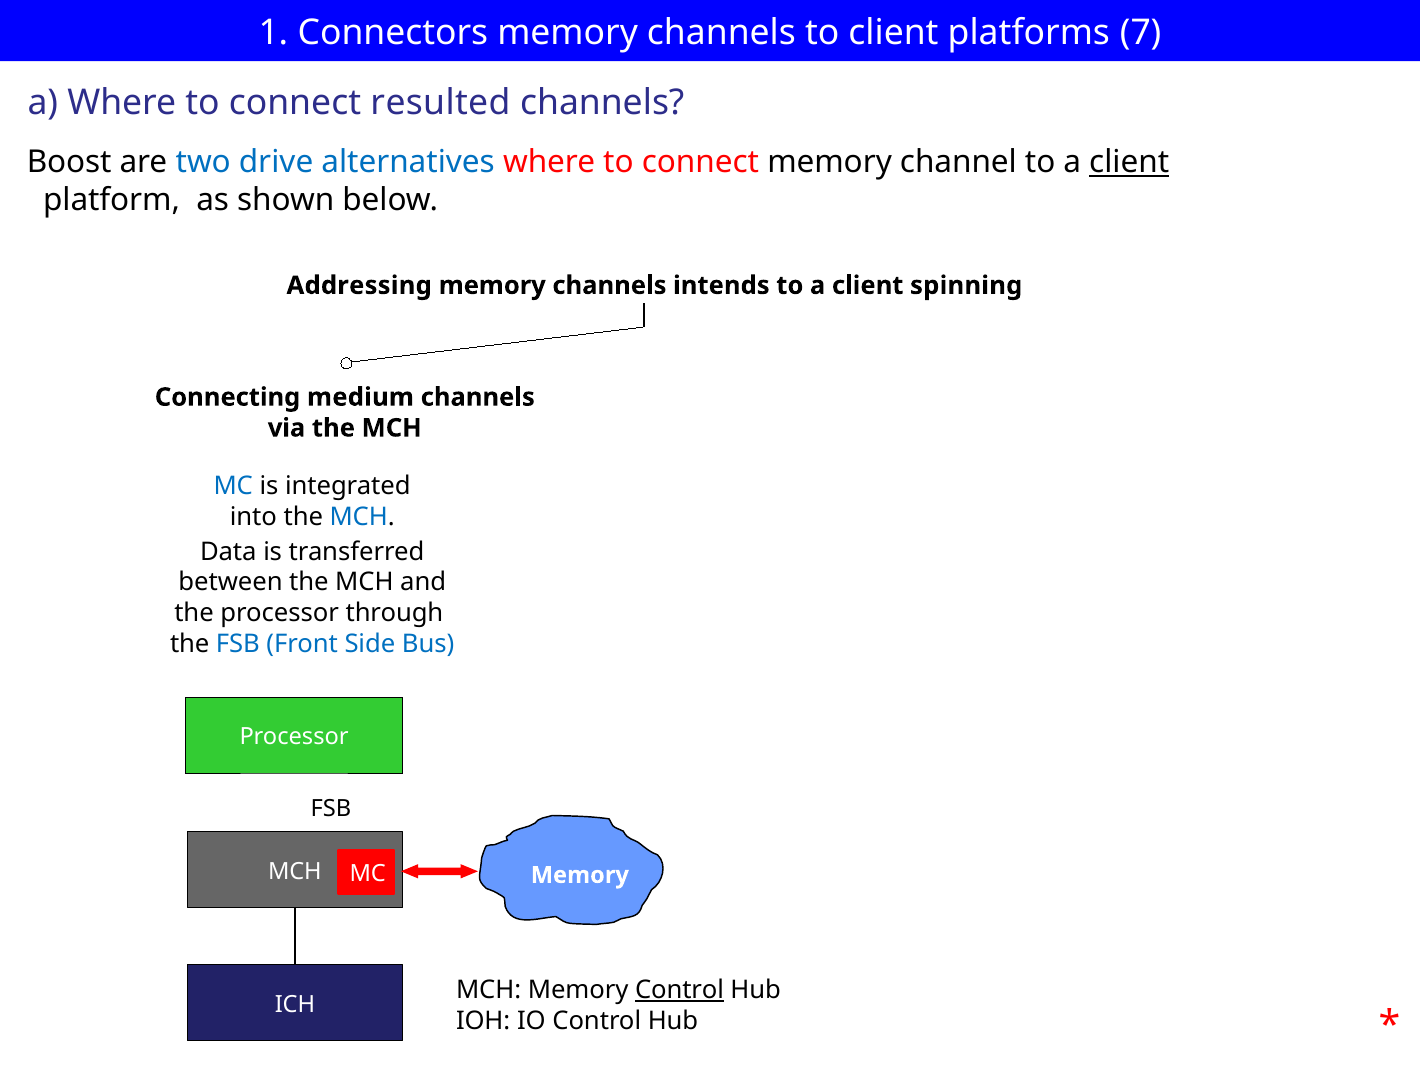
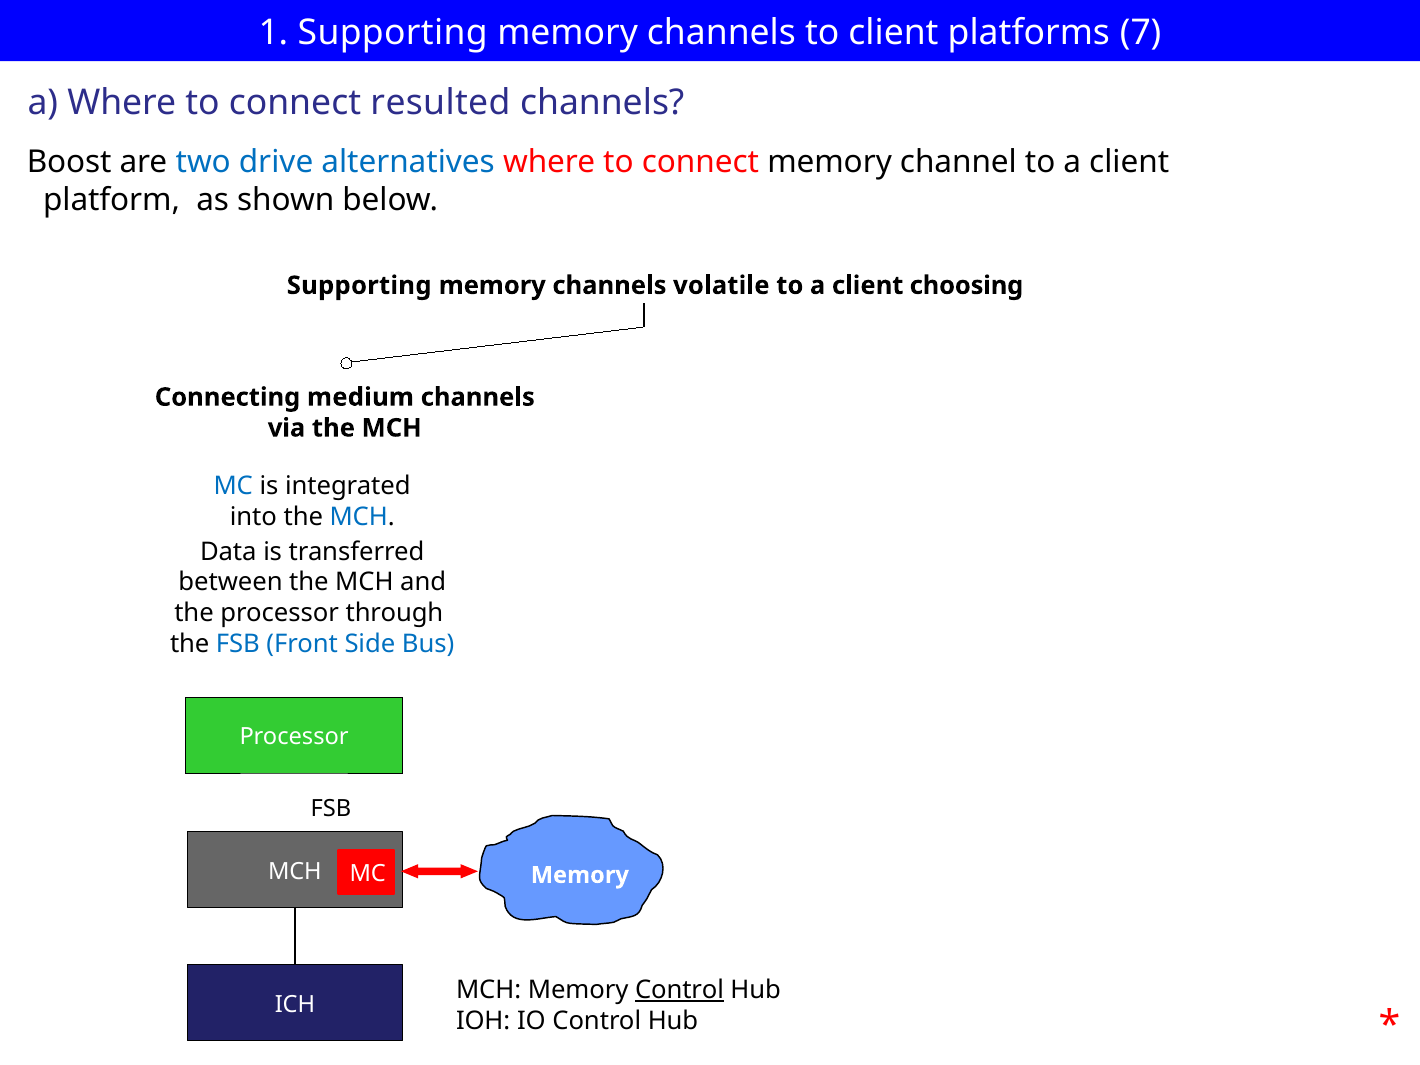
1 Connectors: Connectors -> Supporting
client at (1129, 162) underline: present -> none
Addressing at (359, 285): Addressing -> Supporting
intends: intends -> volatile
spinning: spinning -> choosing
